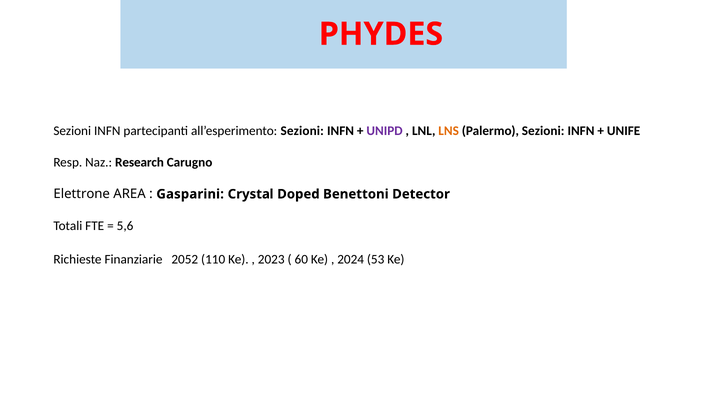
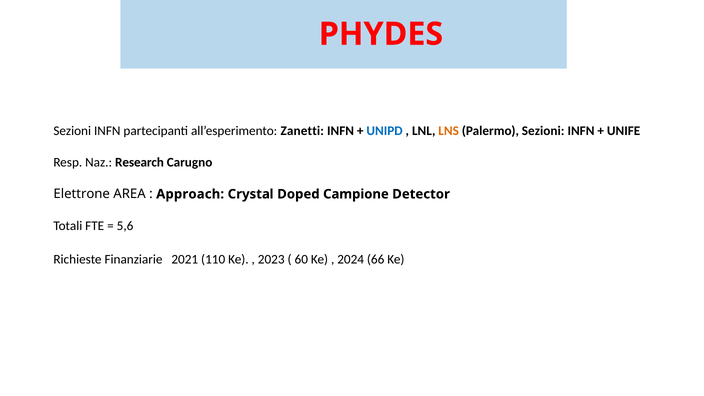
all’esperimento Sezioni: Sezioni -> Zanetti
UNIPD colour: purple -> blue
Gasparini: Gasparini -> Approach
Benettoni: Benettoni -> Campione
2052: 2052 -> 2021
53: 53 -> 66
